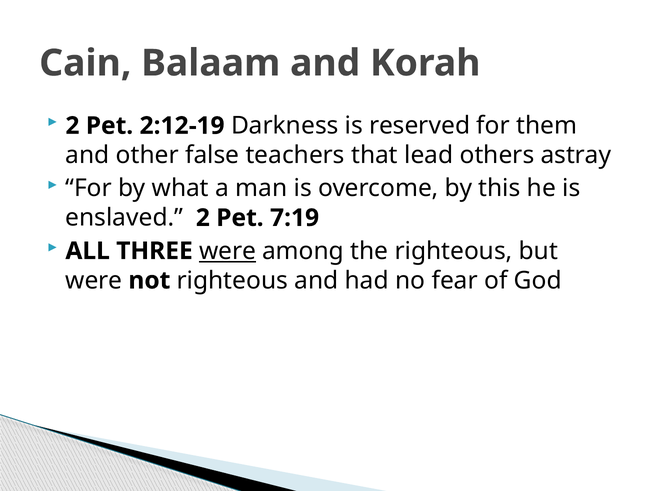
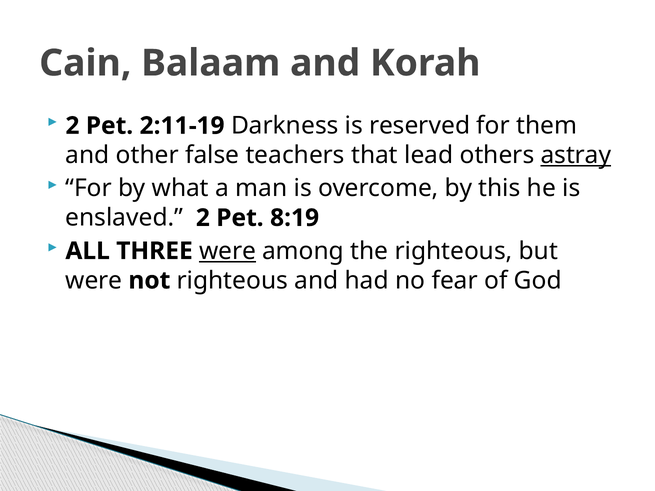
2:12-19: 2:12-19 -> 2:11-19
astray underline: none -> present
7:19: 7:19 -> 8:19
